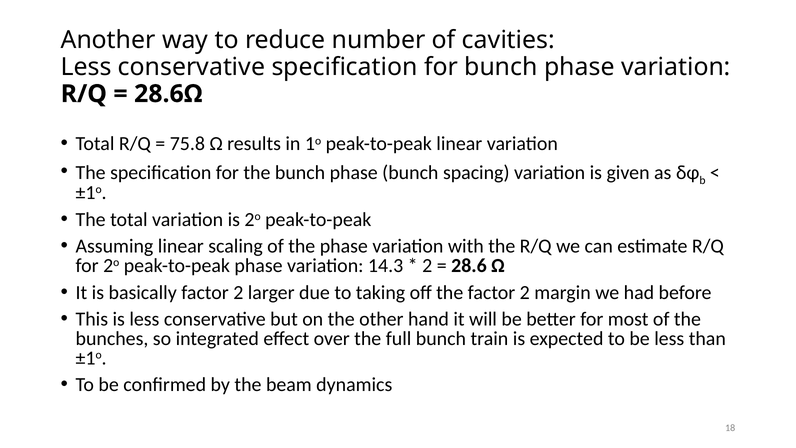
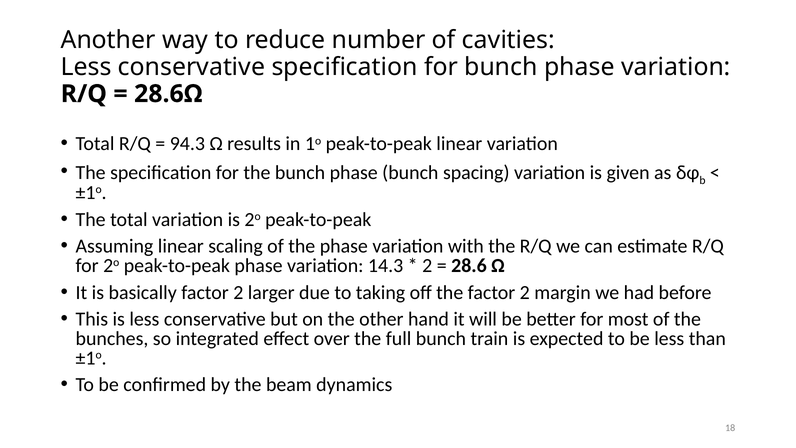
75.8: 75.8 -> 94.3
